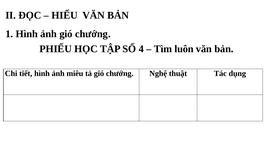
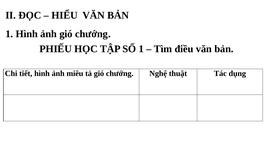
SỐ 4: 4 -> 1
luôn: luôn -> điều
